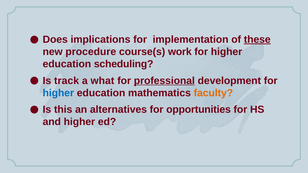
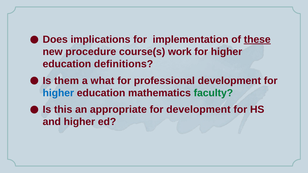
scheduling: scheduling -> definitions
track: track -> them
professional underline: present -> none
faculty colour: orange -> green
alternatives: alternatives -> appropriate
for opportunities: opportunities -> development
